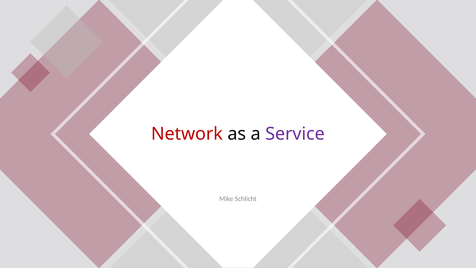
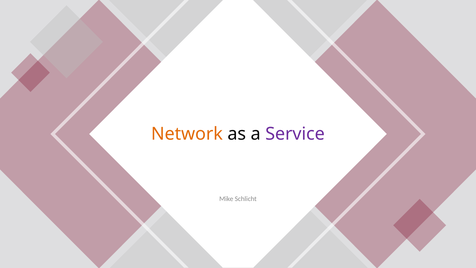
Network colour: red -> orange
